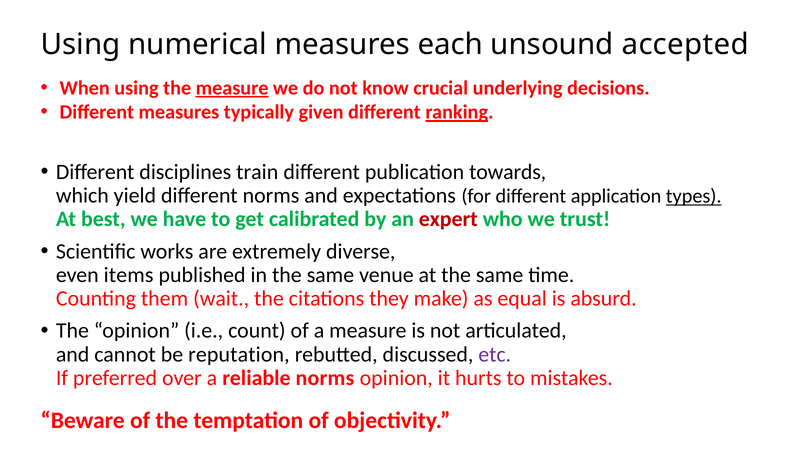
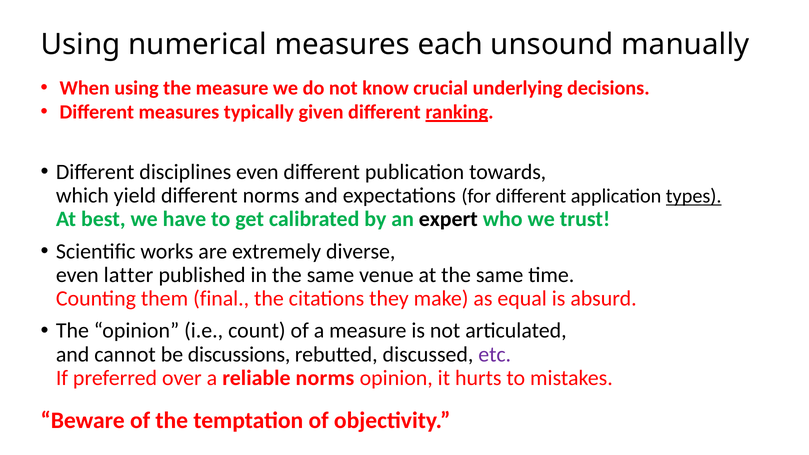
accepted: accepted -> manually
measure at (232, 88) underline: present -> none
disciplines train: train -> even
expert colour: red -> black
items: items -> latter
wait: wait -> final
reputation: reputation -> discussions
